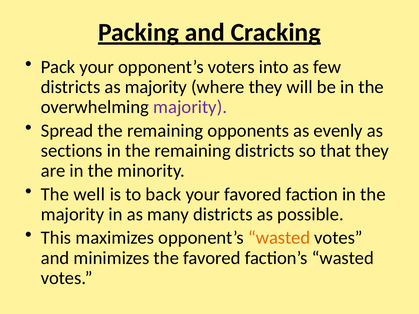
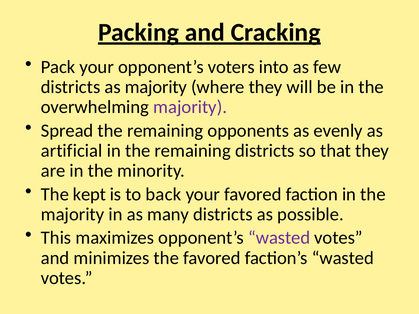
sections: sections -> artificial
well: well -> kept
wasted at (279, 238) colour: orange -> purple
